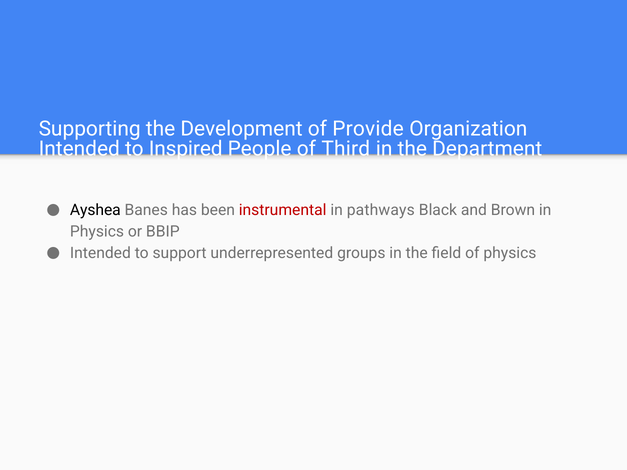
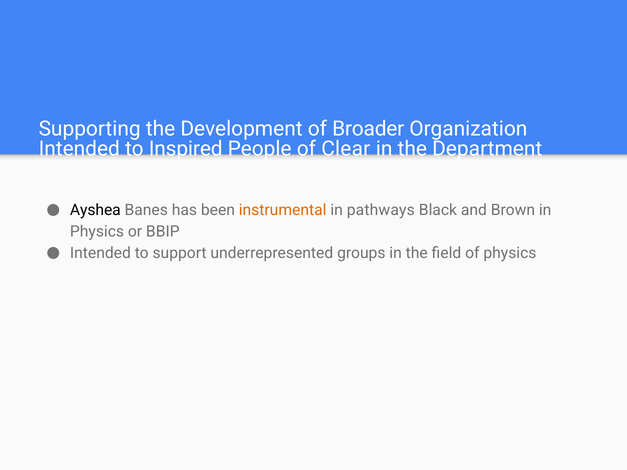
Provide: Provide -> Broader
Third: Third -> Clear
instrumental colour: red -> orange
